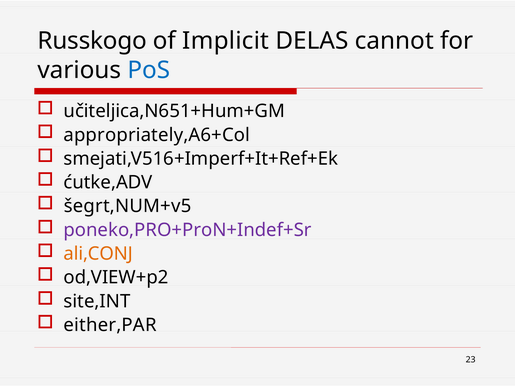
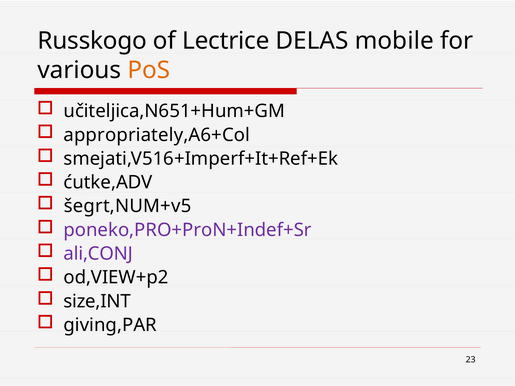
Implicit: Implicit -> Lectrice
cannot: cannot -> mobile
PoS colour: blue -> orange
ali,CONJ colour: orange -> purple
site,INT: site,INT -> size,INT
either,PAR: either,PAR -> giving,PAR
